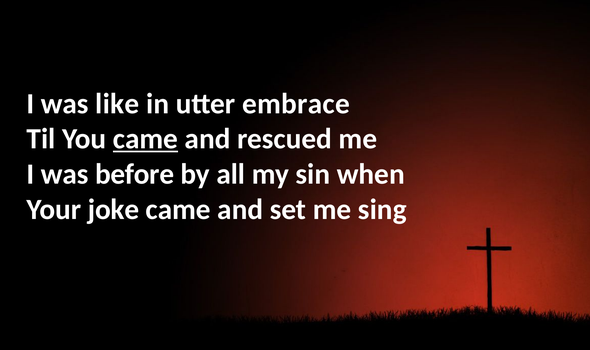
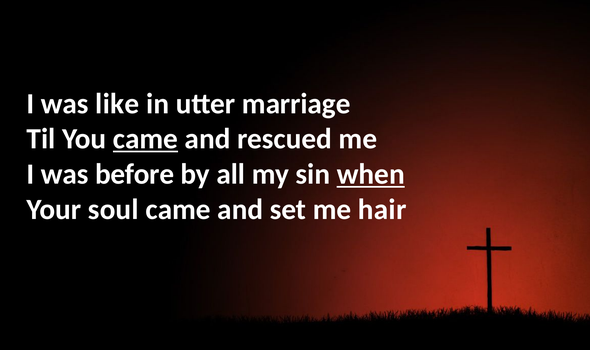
embrace: embrace -> marriage
when underline: none -> present
joke: joke -> soul
sing: sing -> hair
